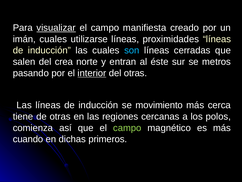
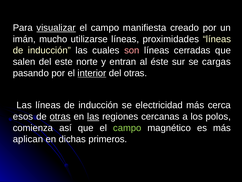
imán cuales: cuales -> mucho
son colour: light blue -> pink
crea: crea -> este
metros: metros -> cargas
movimiento: movimiento -> electricidad
tiene: tiene -> esos
otras at (60, 116) underline: none -> present
las at (93, 116) underline: none -> present
cuando: cuando -> aplican
